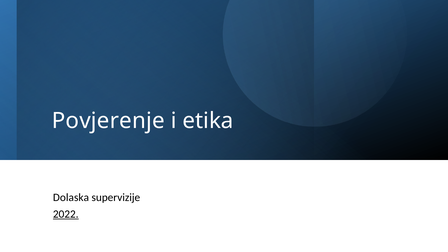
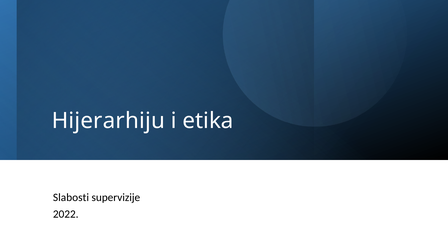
Povjerenje: Povjerenje -> Hijerarhiju
Dolaska: Dolaska -> Slabosti
2022 underline: present -> none
